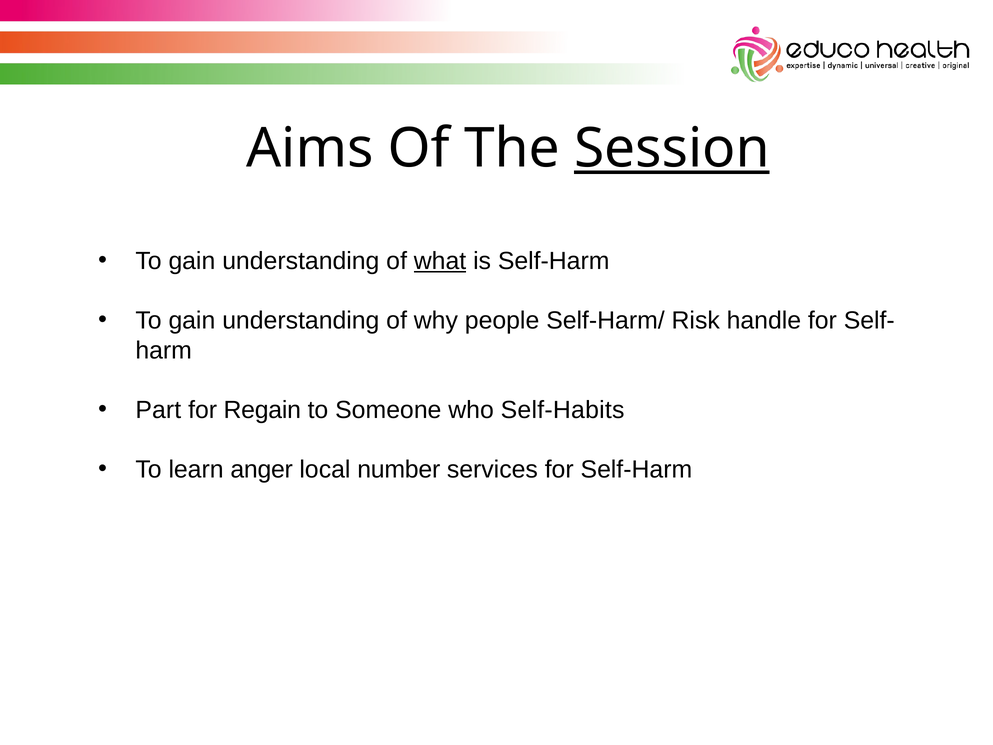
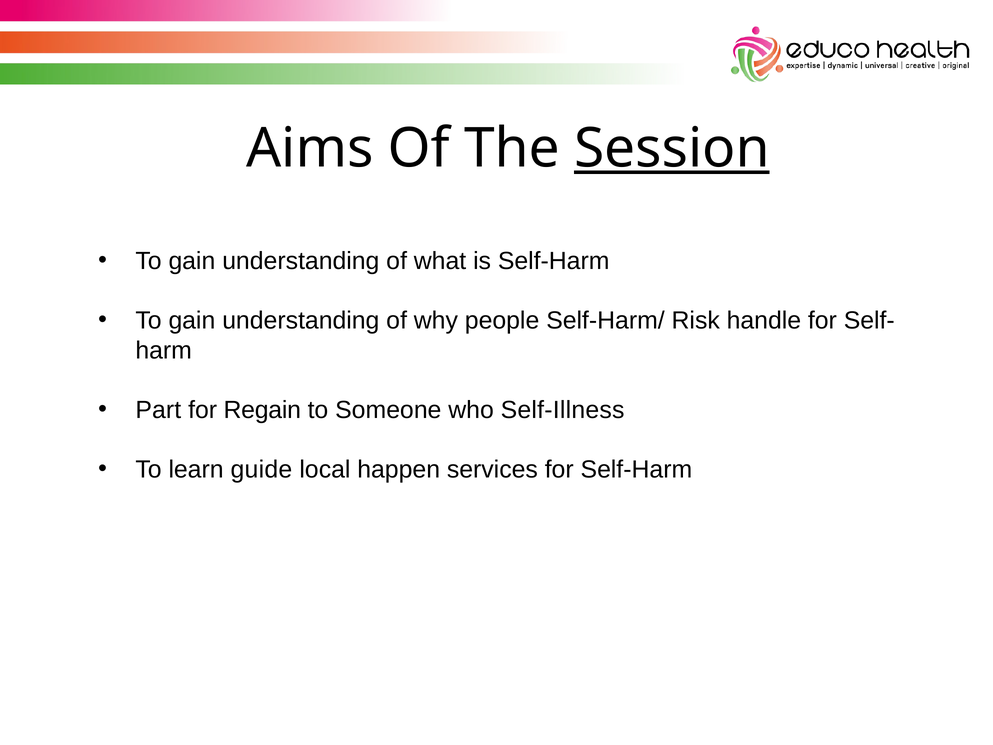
what underline: present -> none
Self-Habits: Self-Habits -> Self-Illness
anger: anger -> guide
number: number -> happen
